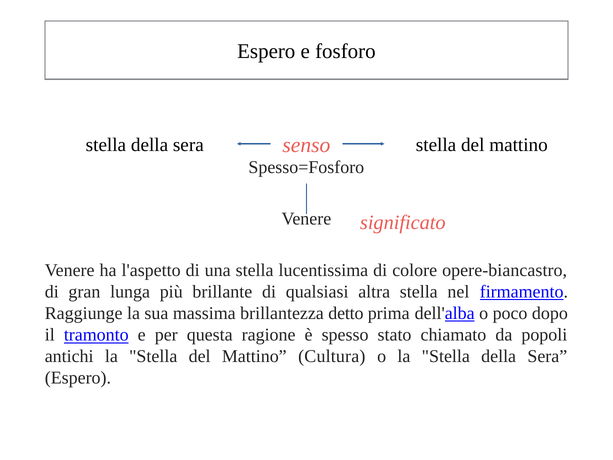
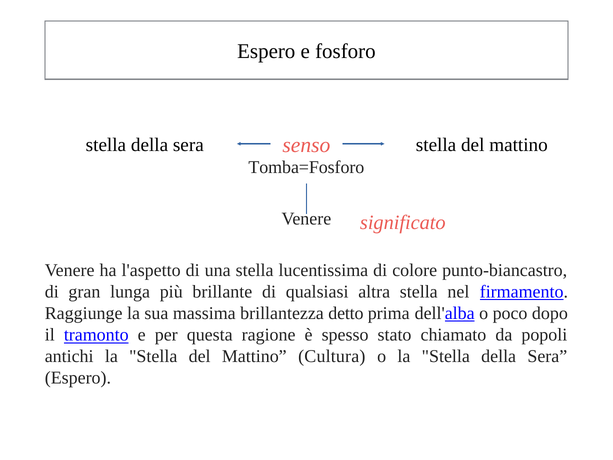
Spesso=Fosforo: Spesso=Fosforo -> Tomba=Fosforo
opere-biancastro: opere-biancastro -> punto-biancastro
